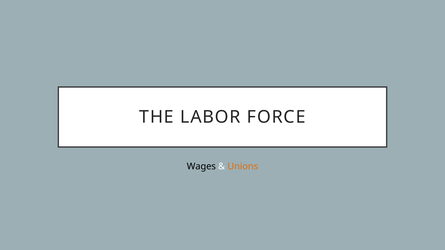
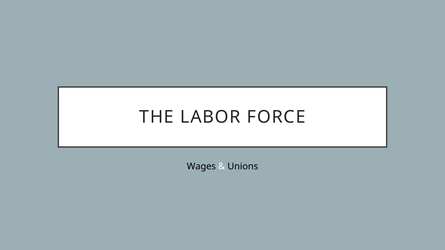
Unions colour: orange -> black
